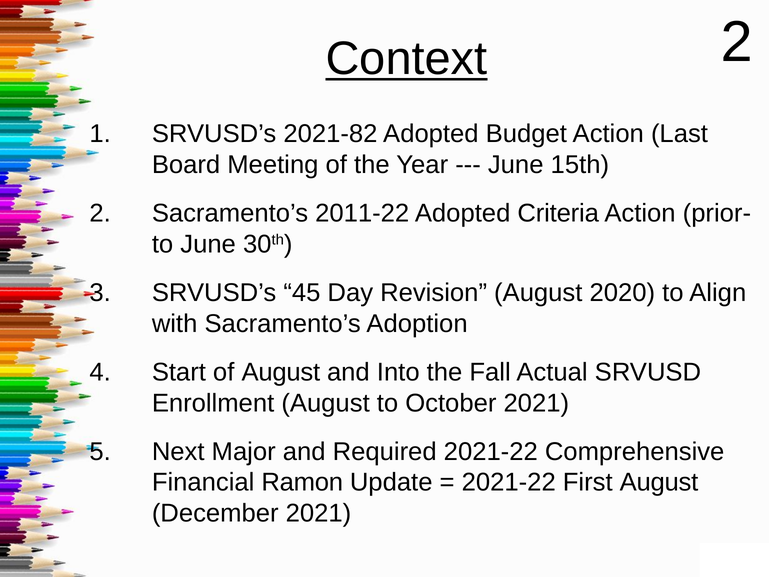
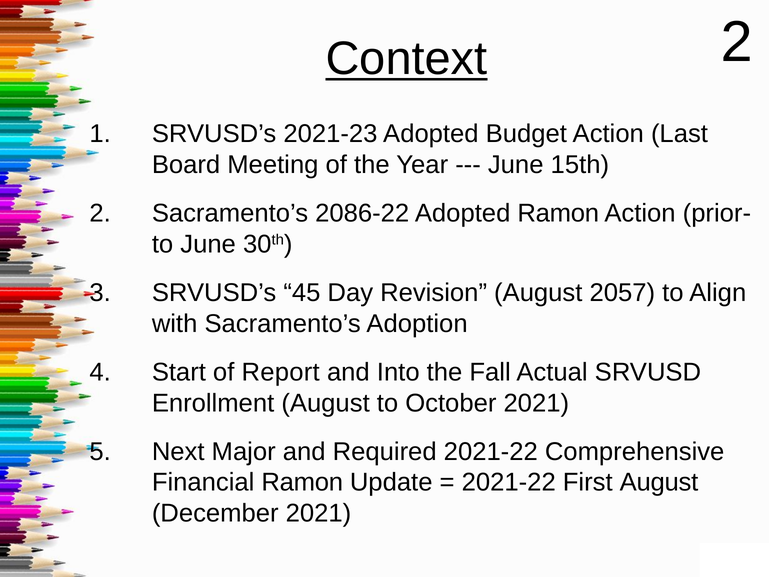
2021-82: 2021-82 -> 2021-23
2011-22: 2011-22 -> 2086-22
Adopted Criteria: Criteria -> Ramon
2020: 2020 -> 2057
of August: August -> Report
